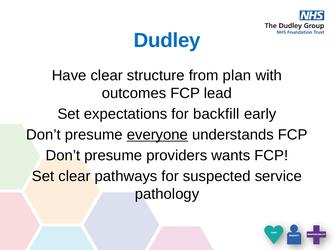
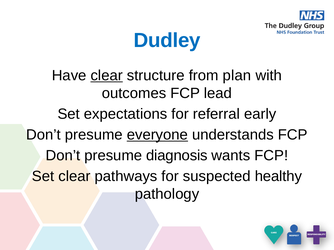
clear at (107, 76) underline: none -> present
backfill: backfill -> referral
providers: providers -> diagnosis
service: service -> healthy
